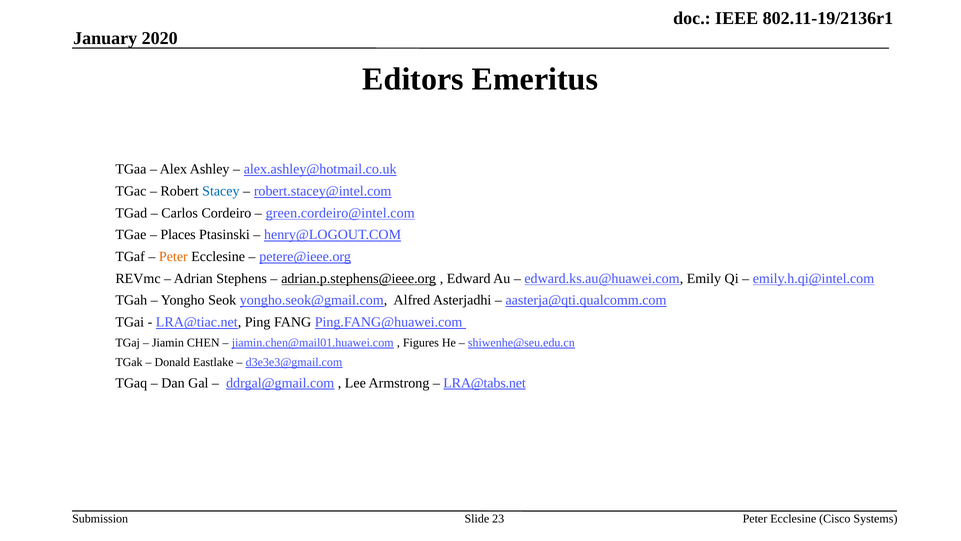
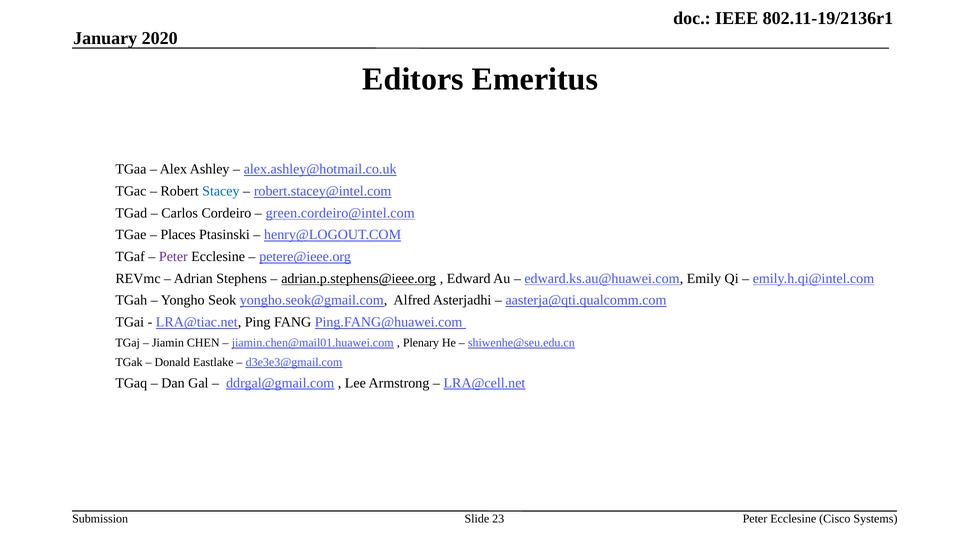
Peter at (173, 256) colour: orange -> purple
Figures: Figures -> Plenary
LRA@tabs.net: LRA@tabs.net -> LRA@cell.net
